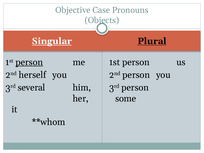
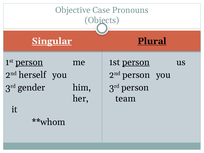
person at (136, 62) underline: none -> present
several: several -> gender
some: some -> team
